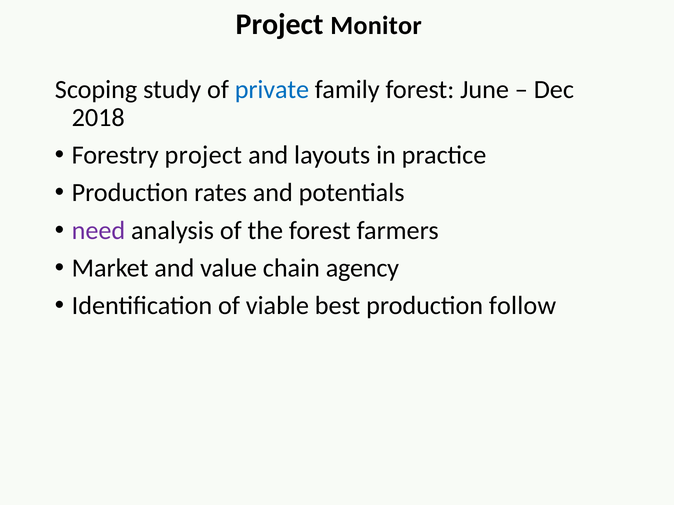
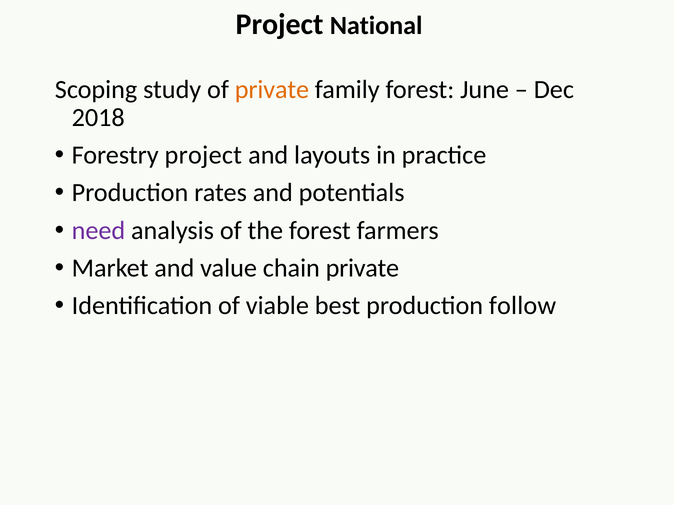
Monitor: Monitor -> National
private at (272, 90) colour: blue -> orange
chain agency: agency -> private
